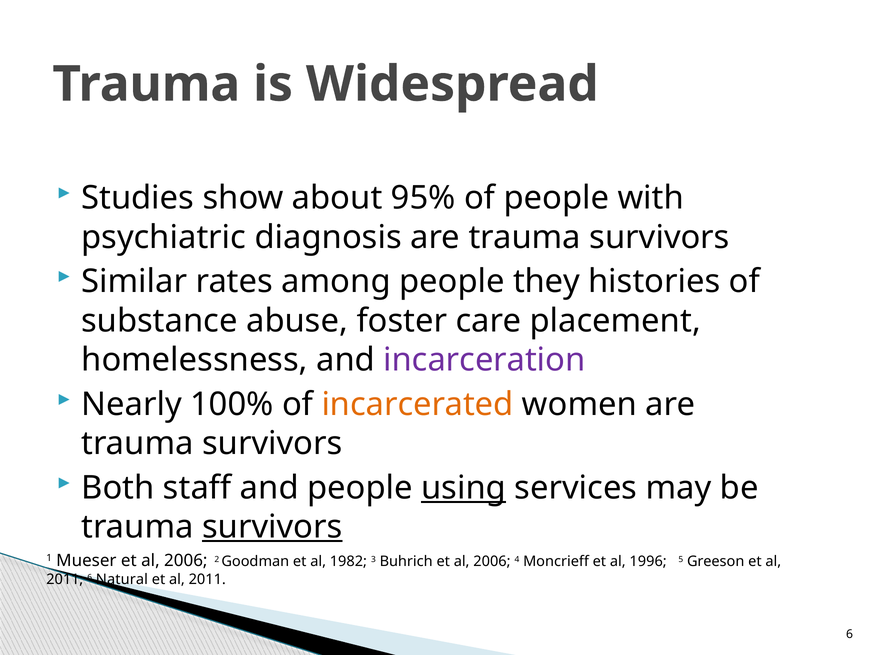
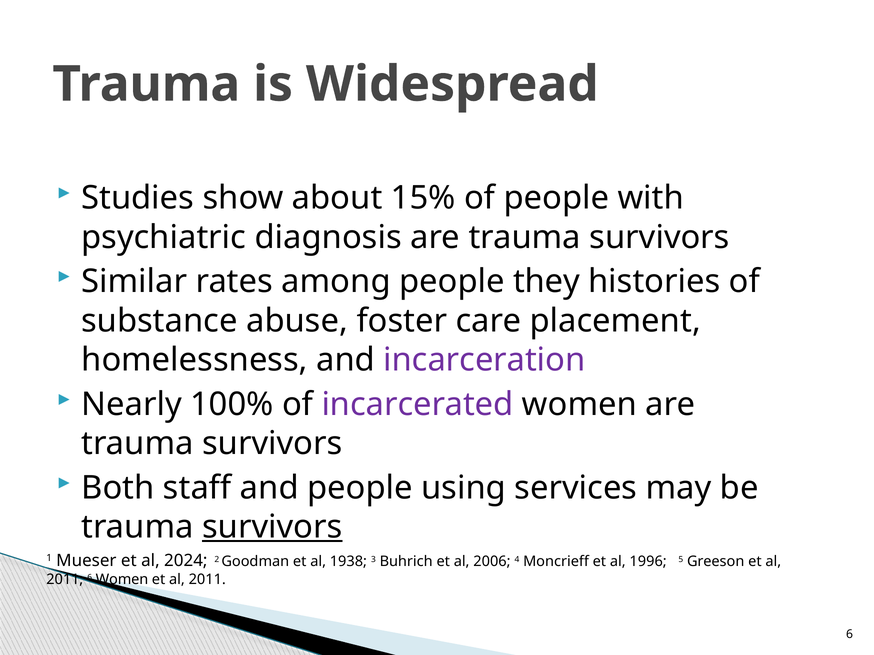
95%: 95% -> 15%
incarcerated colour: orange -> purple
using underline: present -> none
Mueser et al 2006: 2006 -> 2024
1982: 1982 -> 1938
6 Natural: Natural -> Women
